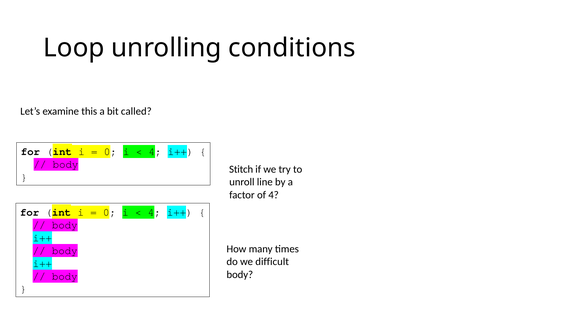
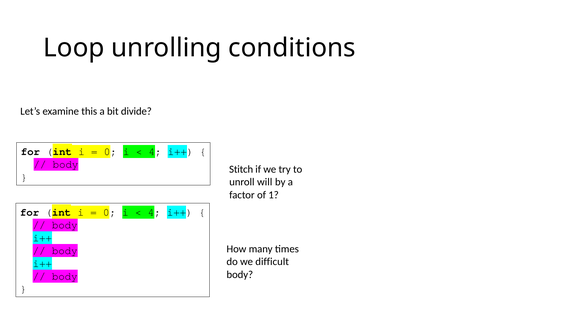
called: called -> divide
line: line -> will
of 4: 4 -> 1
